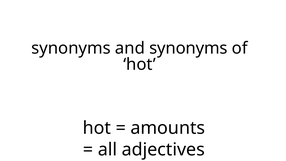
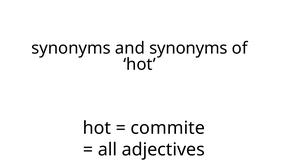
amounts: amounts -> commite
